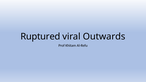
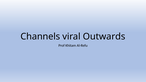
Ruptured: Ruptured -> Channels
